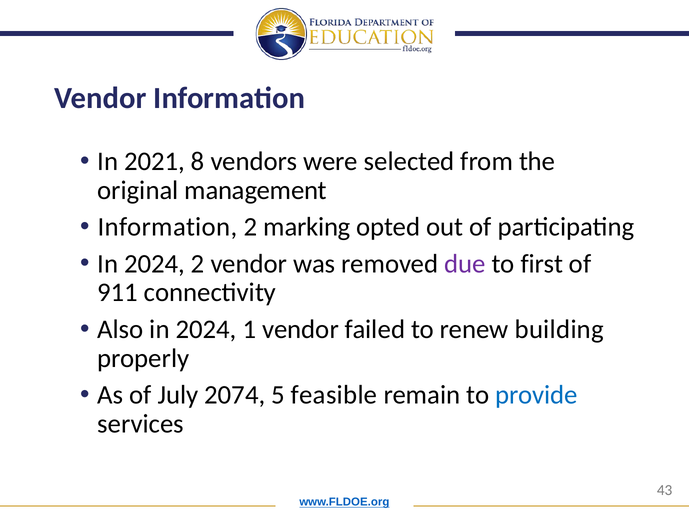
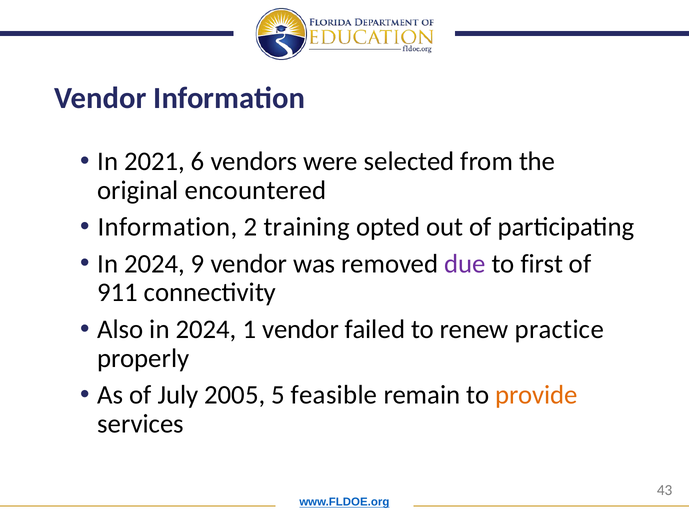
8: 8 -> 6
management: management -> encountered
marking: marking -> training
2024 2: 2 -> 9
building: building -> practice
2074: 2074 -> 2005
provide colour: blue -> orange
